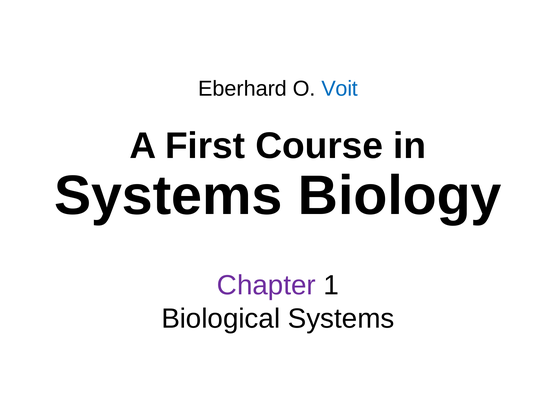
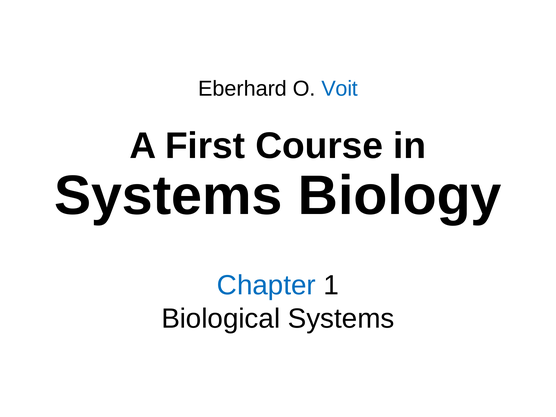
Chapter colour: purple -> blue
